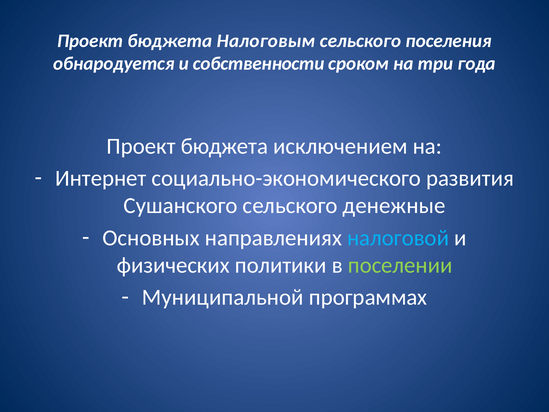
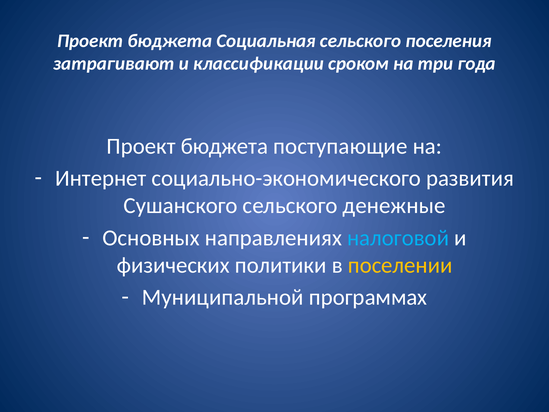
Налоговым: Налоговым -> Социальная
обнародуется: обнародуется -> затрагивают
собственности: собственности -> классификации
исключением: исключением -> поступающие
поселении colour: light green -> yellow
